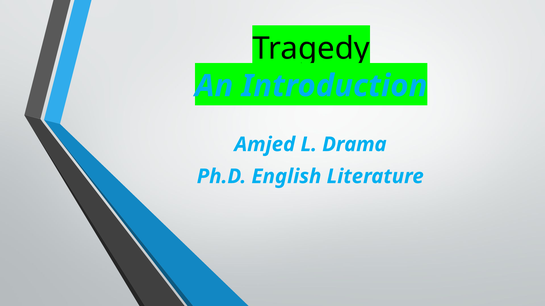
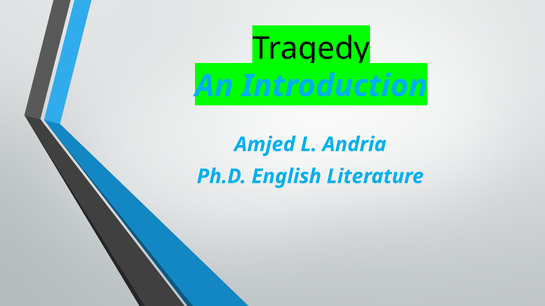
Drama: Drama -> Andria
